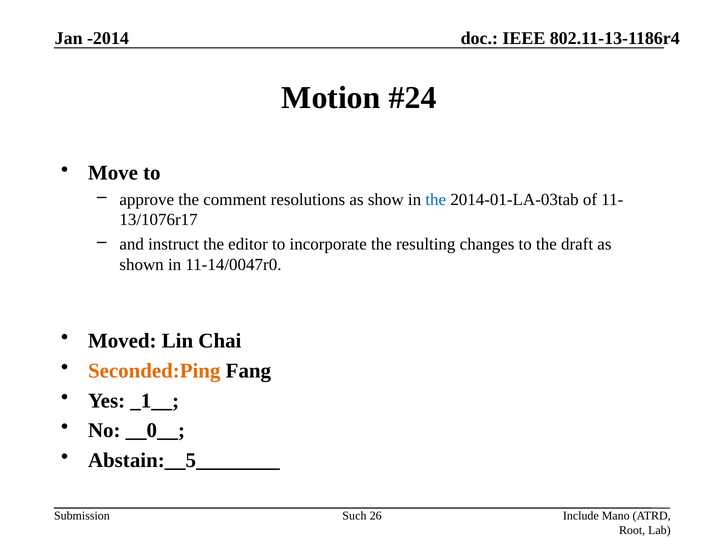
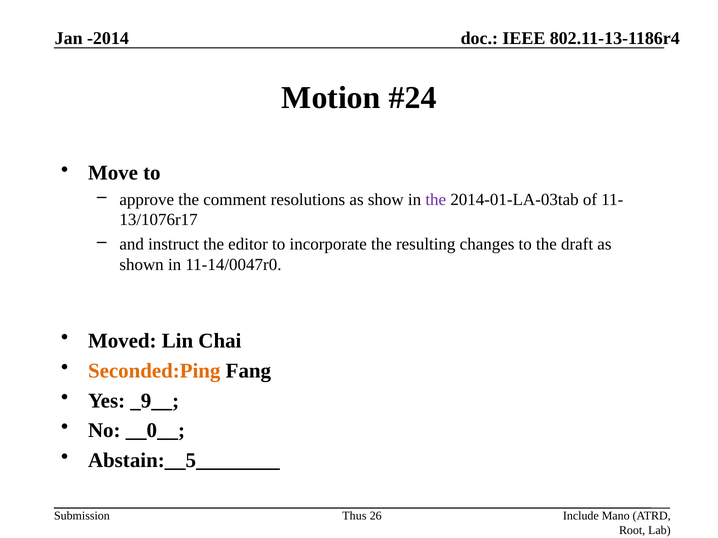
the at (436, 200) colour: blue -> purple
_1__: _1__ -> _9__
Such: Such -> Thus
